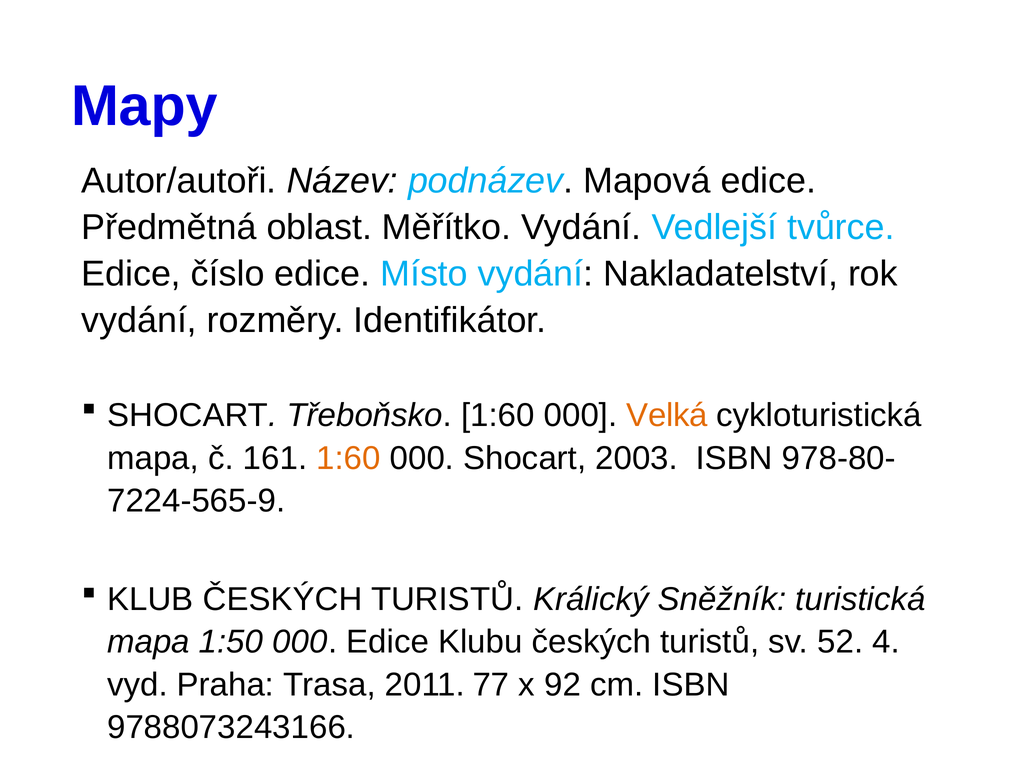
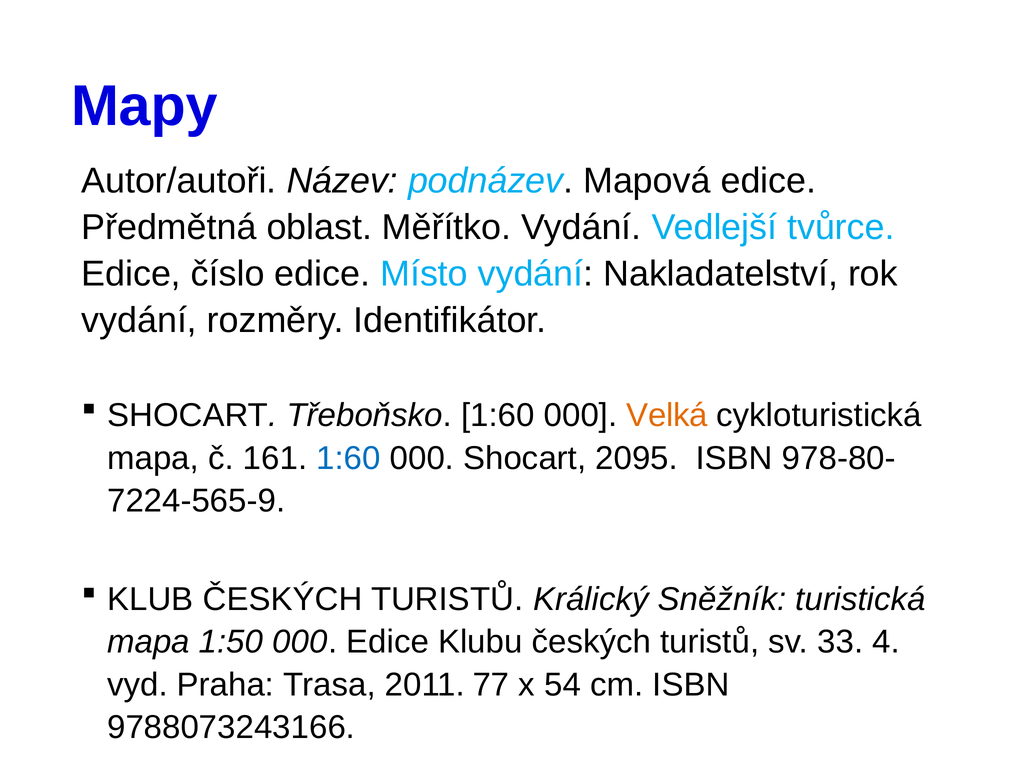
1:60 at (349, 458) colour: orange -> blue
2003: 2003 -> 2095
52: 52 -> 33
92: 92 -> 54
